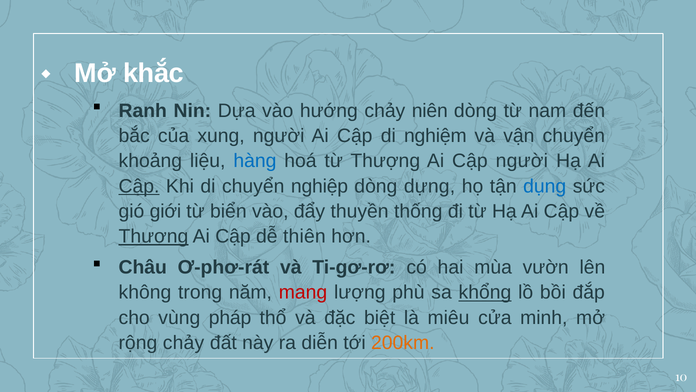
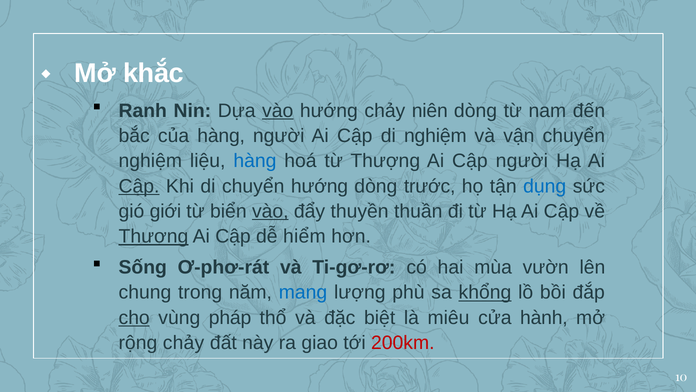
vào at (278, 111) underline: none -> present
của xung: xung -> hàng
khoảng at (150, 161): khoảng -> nghiệm
chuyển nghiệp: nghiệp -> hướng
dựng: dựng -> trước
vào at (270, 211) underline: none -> present
thống: thống -> thuần
thiên: thiên -> hiểm
Châu: Châu -> Sống
không: không -> chung
mang colour: red -> blue
cho underline: none -> present
minh: minh -> hành
diễn: diễn -> giao
200km colour: orange -> red
